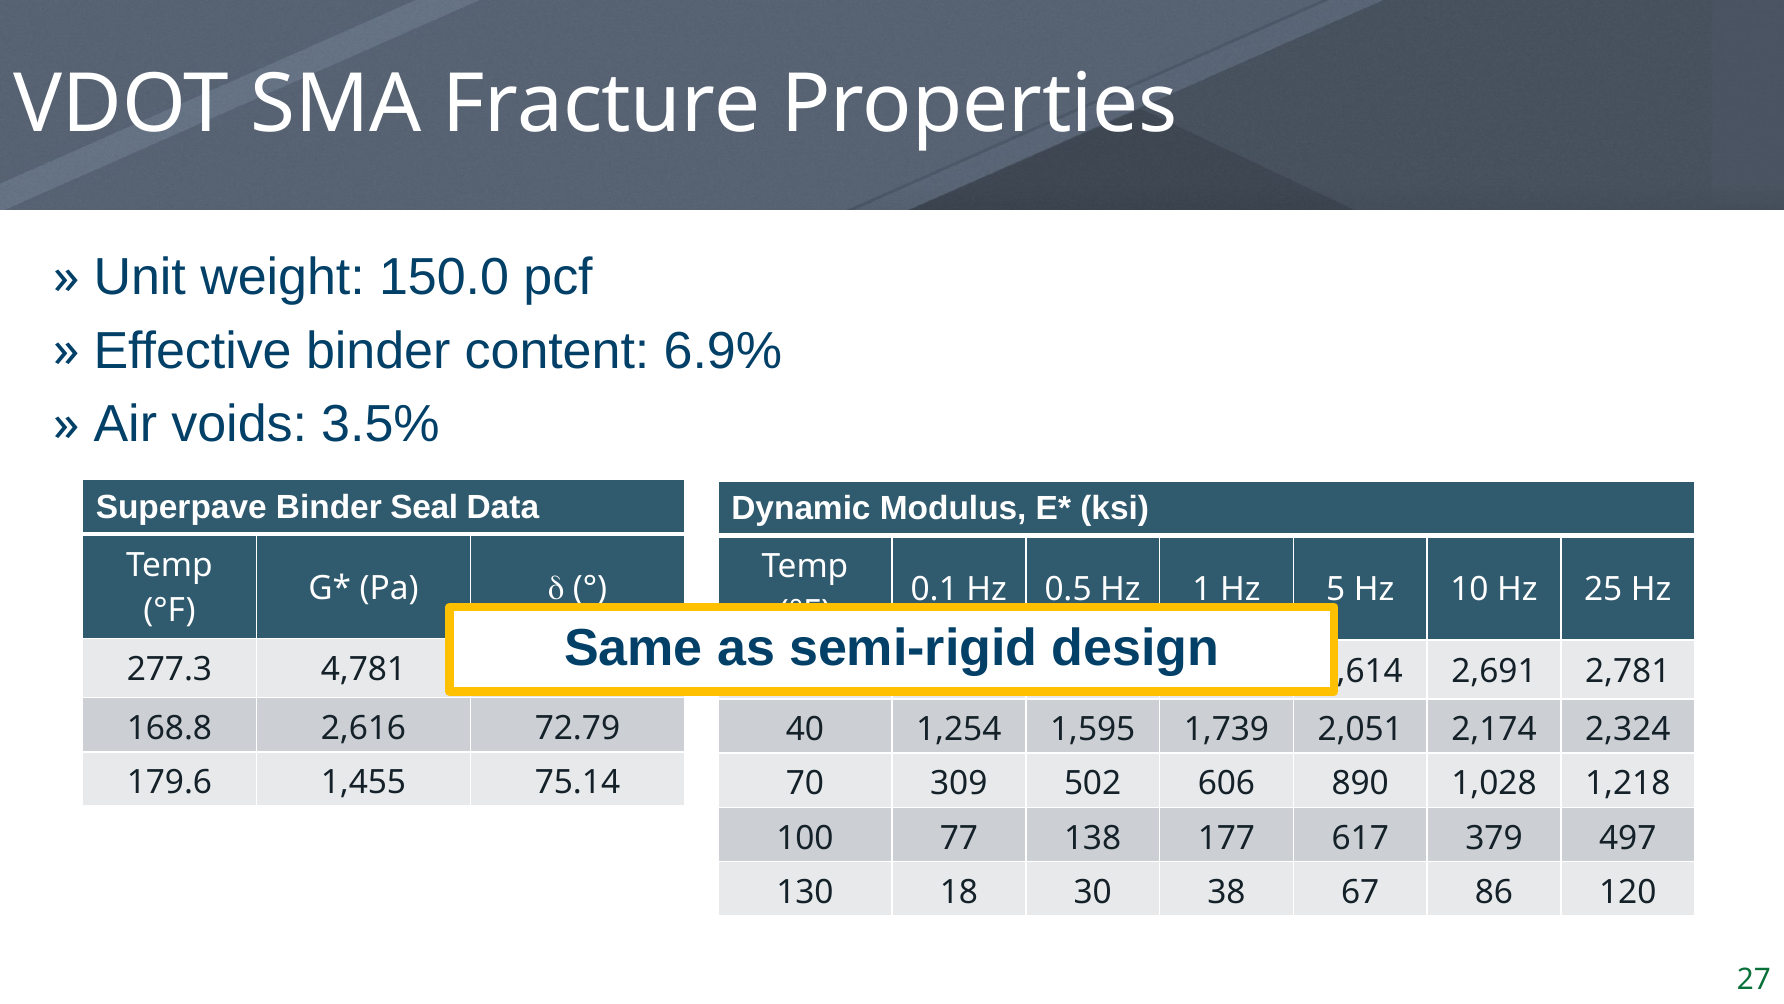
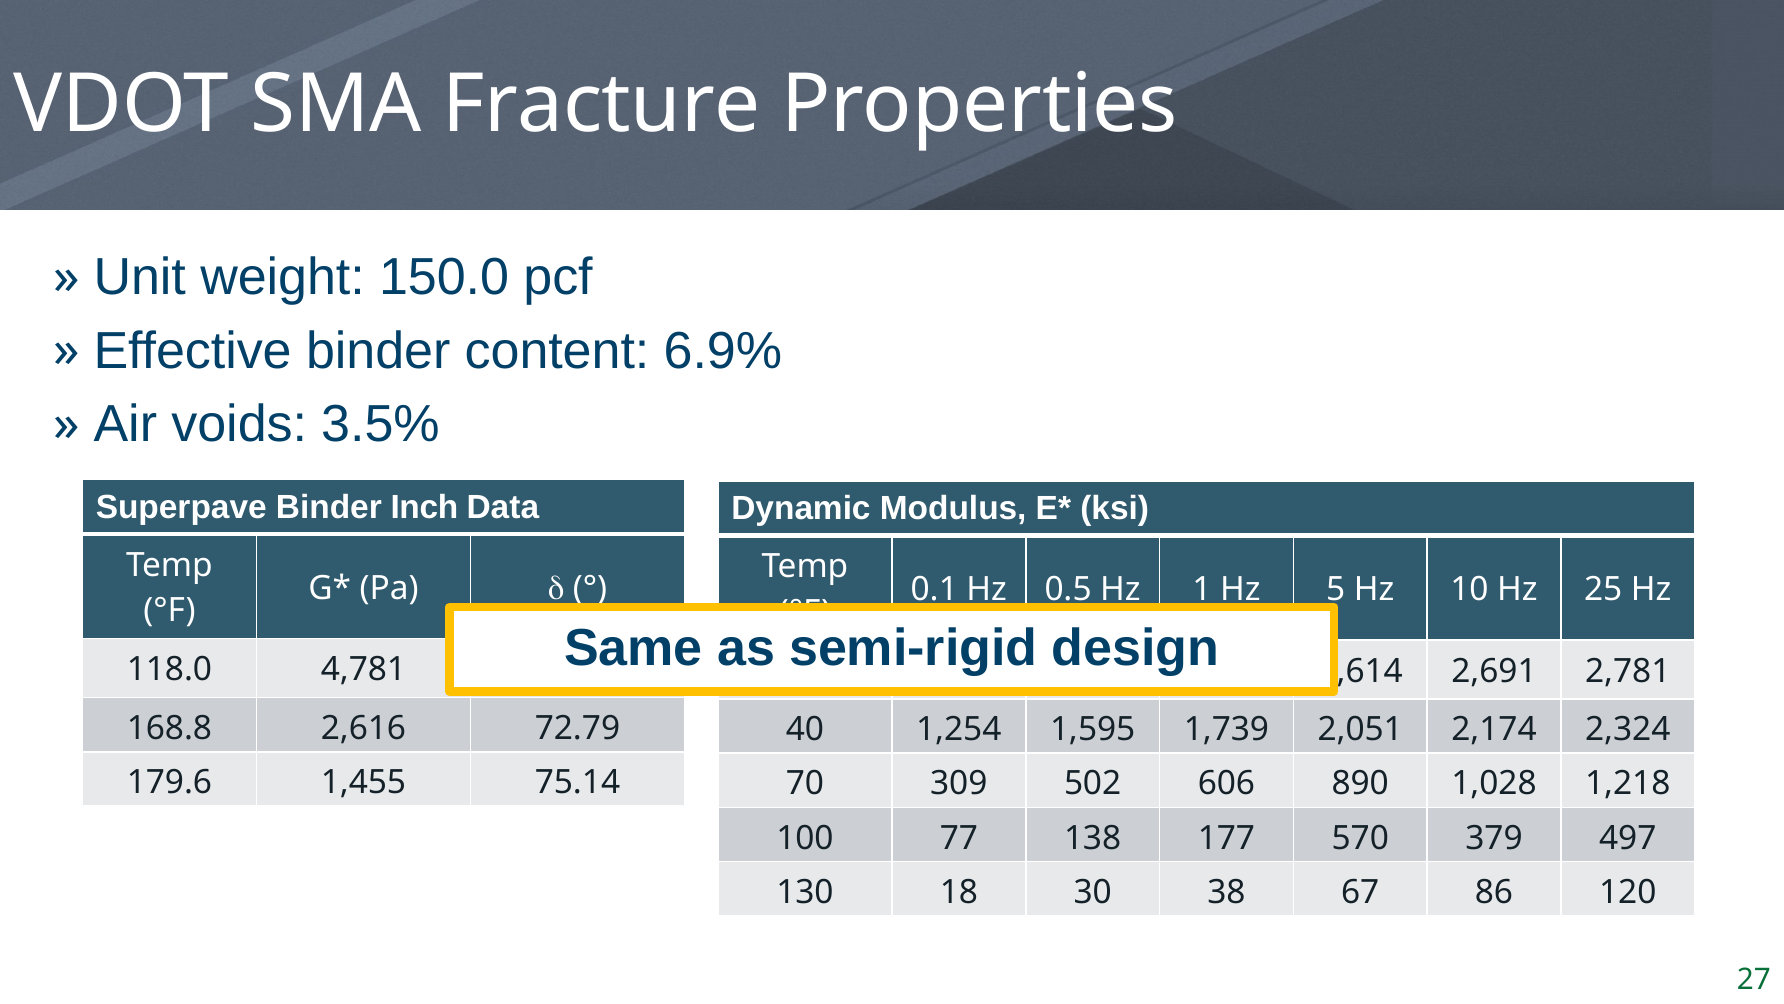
Seal: Seal -> Inch
277.3: 277.3 -> 118.0
617: 617 -> 570
